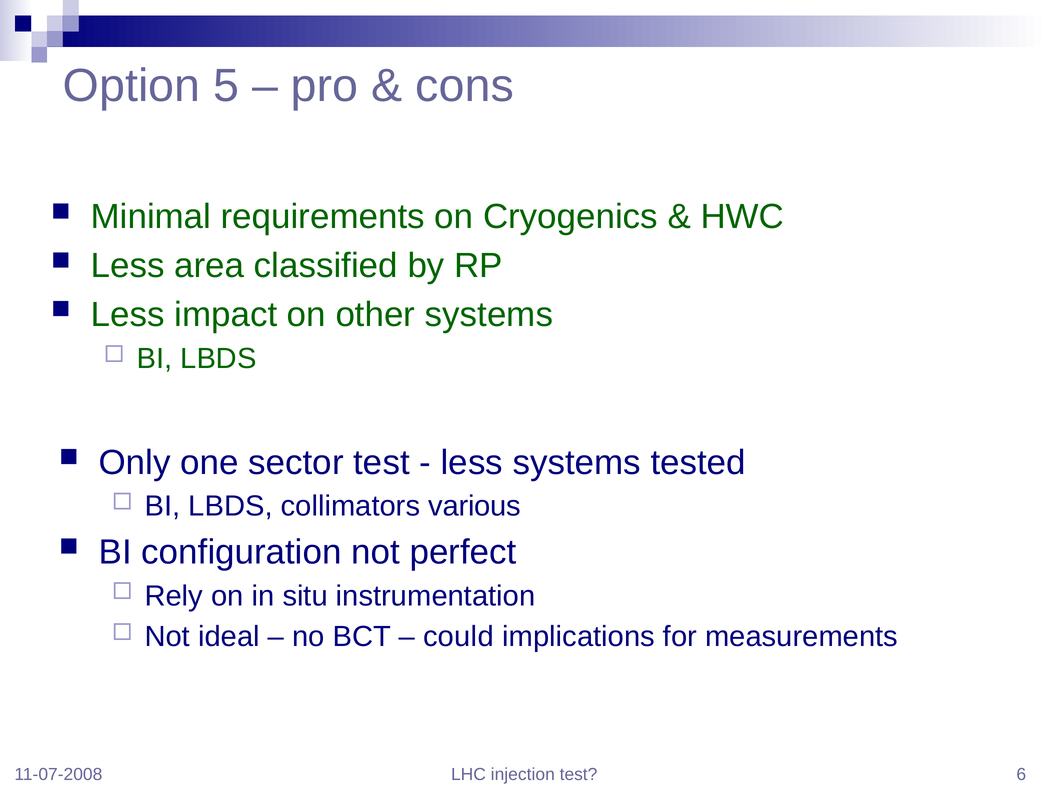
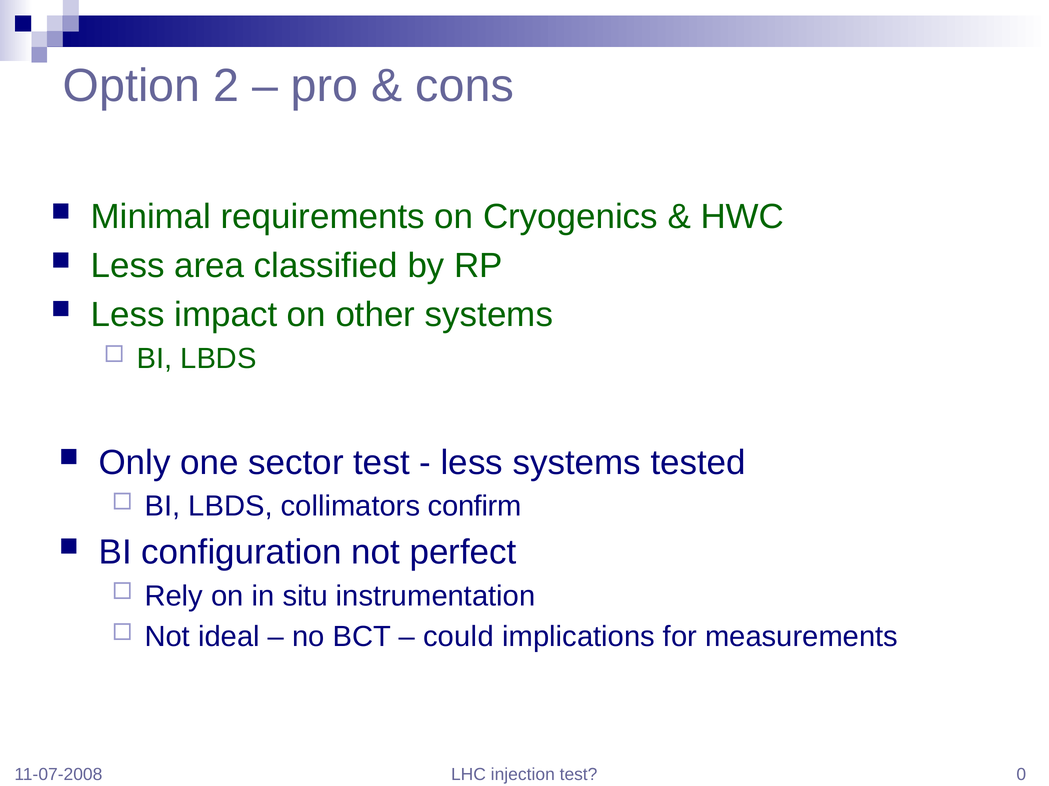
5: 5 -> 2
various: various -> confirm
6: 6 -> 0
